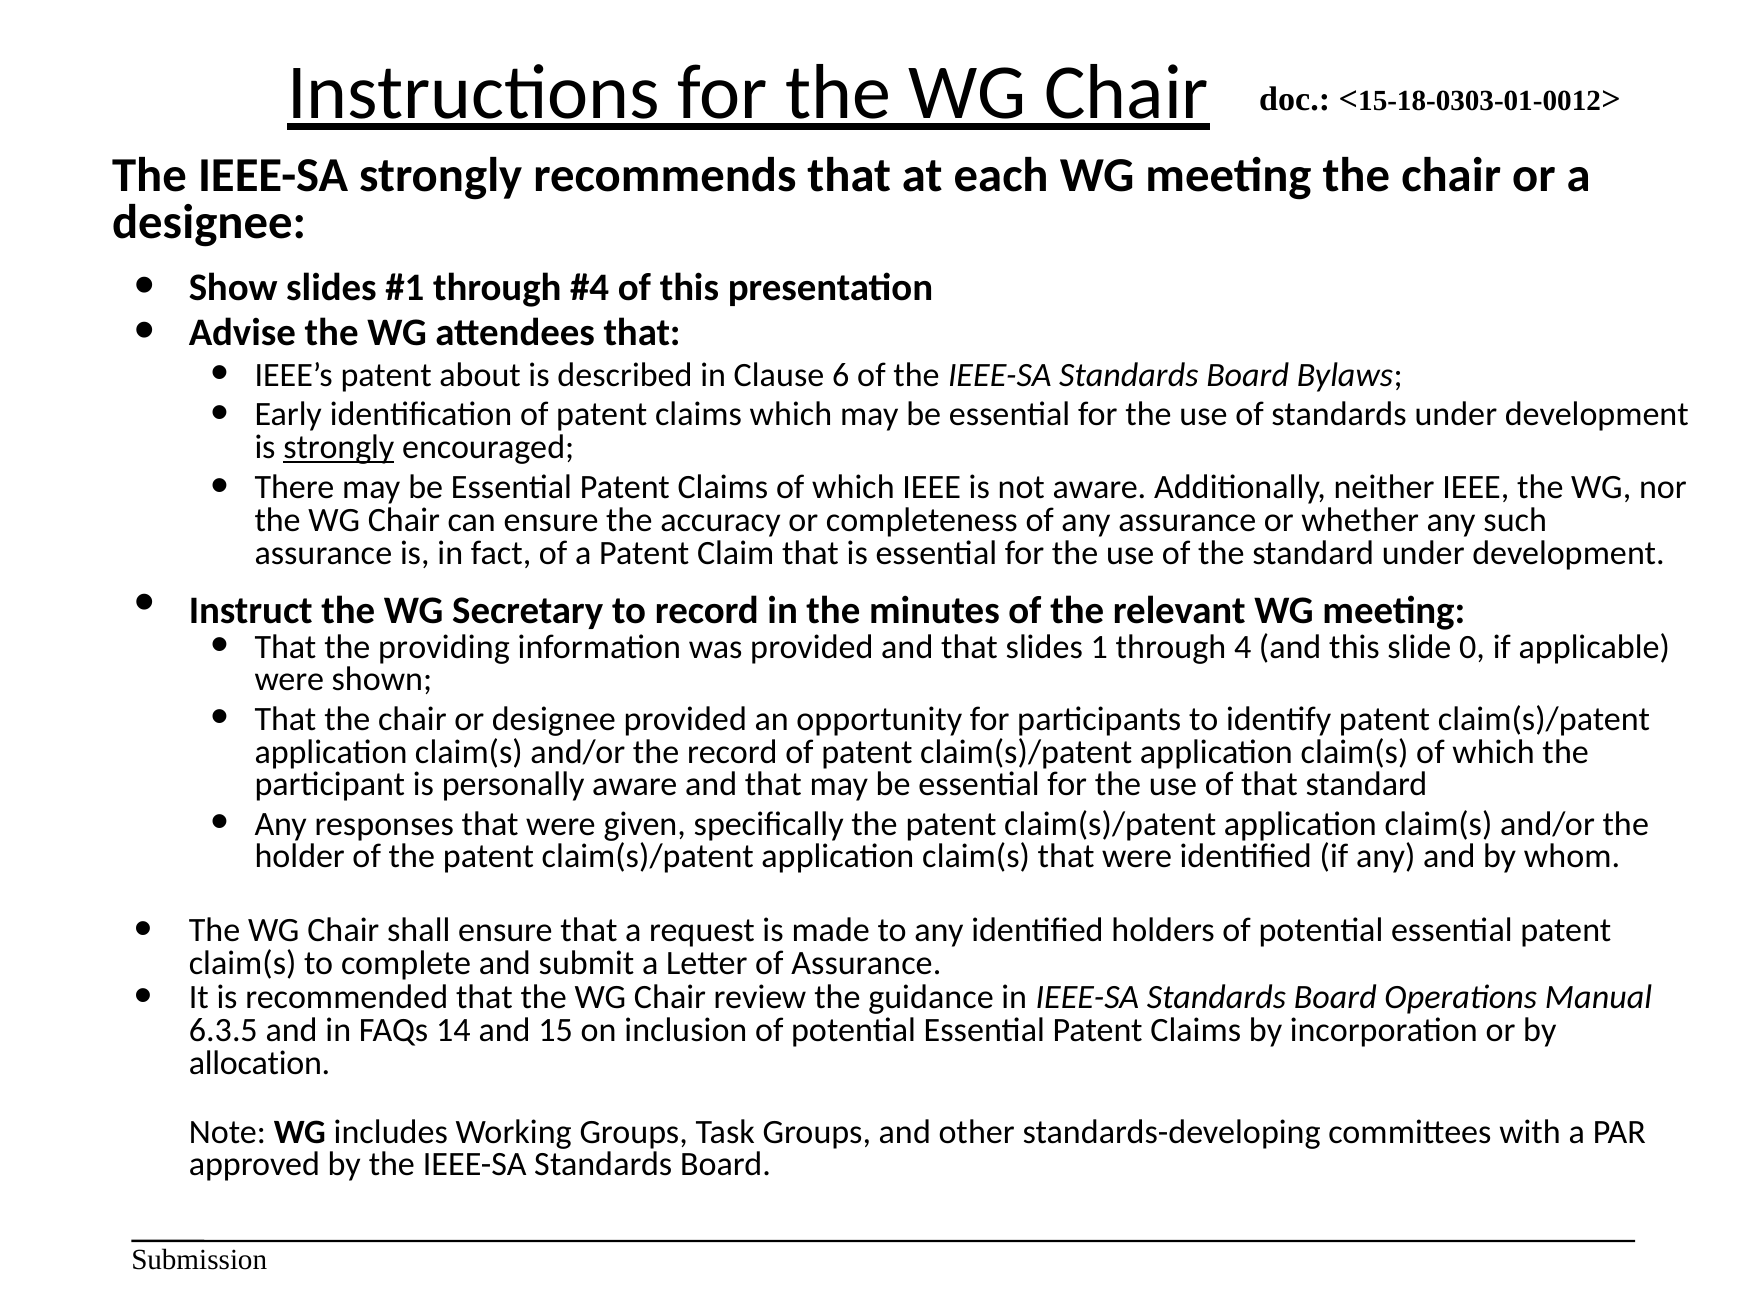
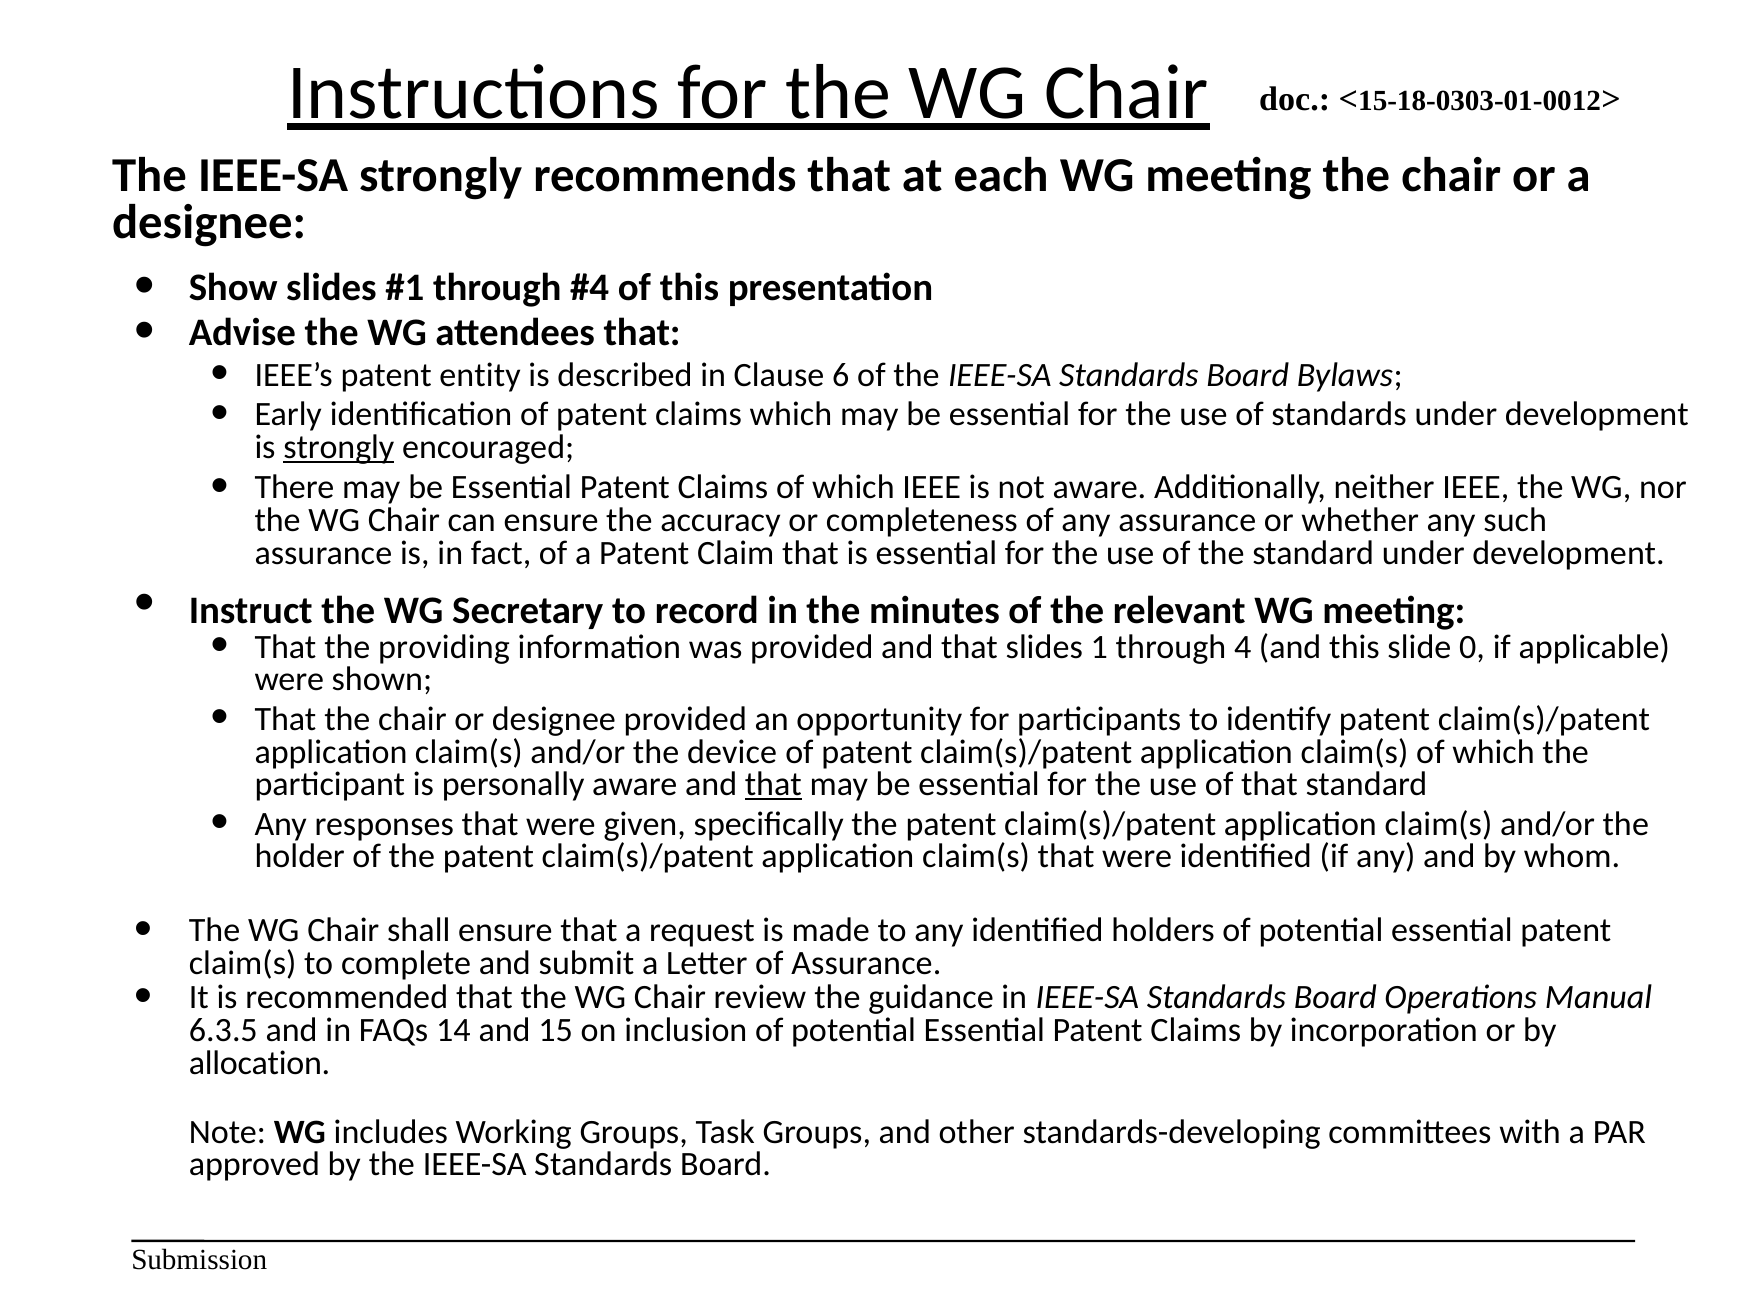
about: about -> entity
the record: record -> device
that at (773, 784) underline: none -> present
